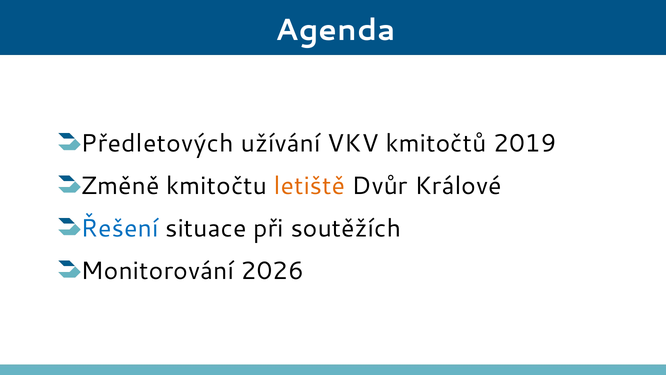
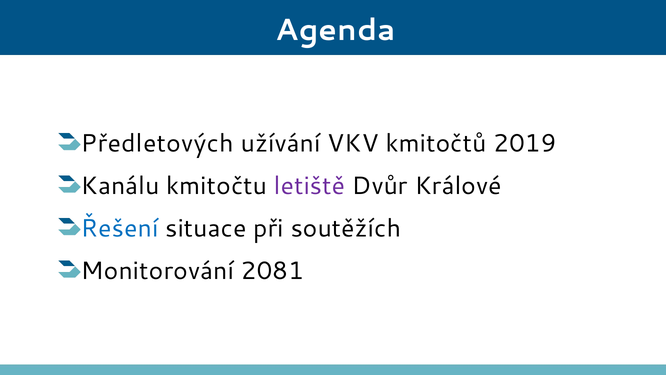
Změně: Změně -> Kanálu
letiště colour: orange -> purple
2026: 2026 -> 2081
